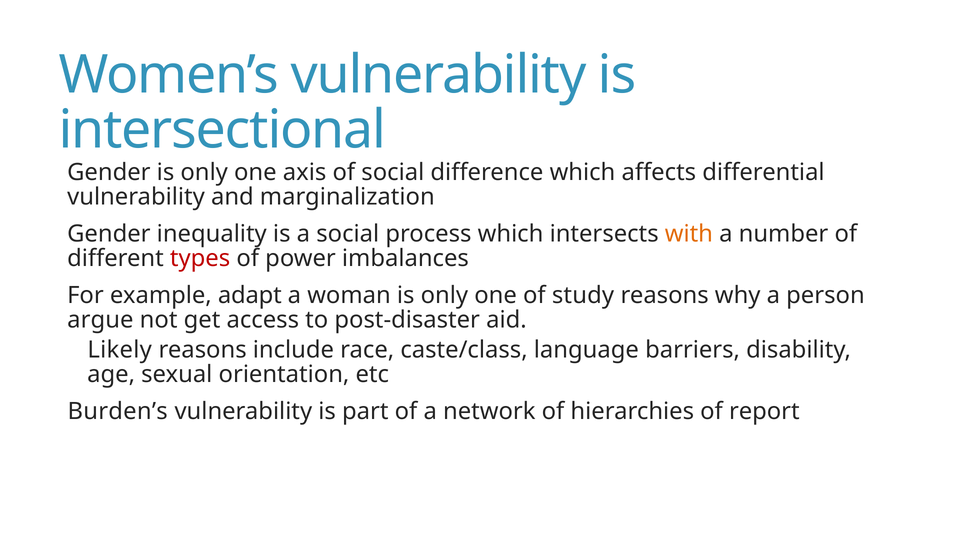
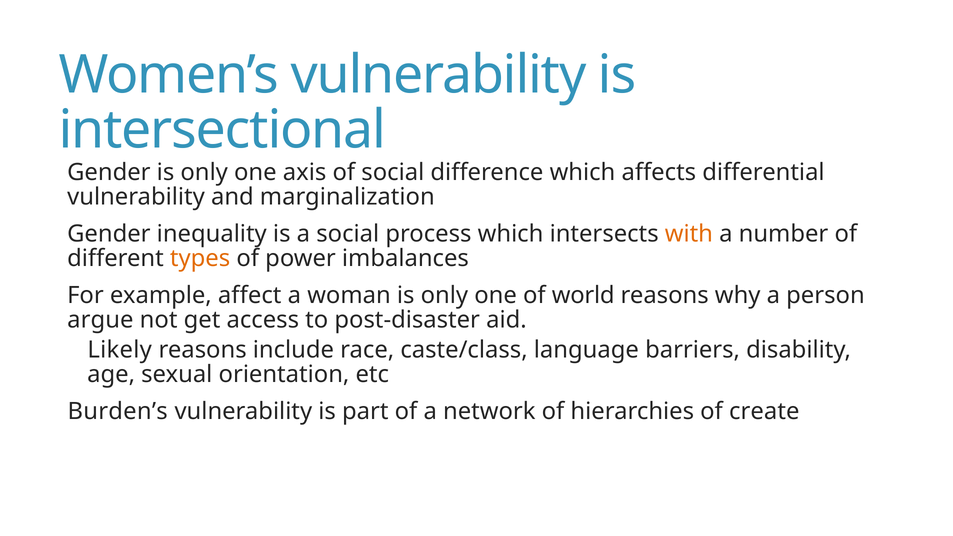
types colour: red -> orange
adapt: adapt -> affect
study: study -> world
report: report -> create
